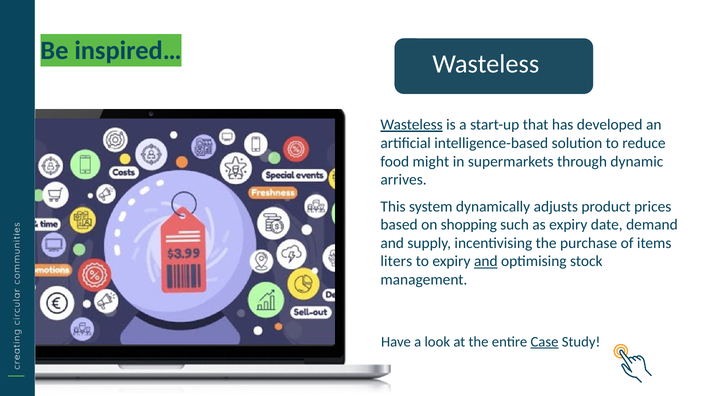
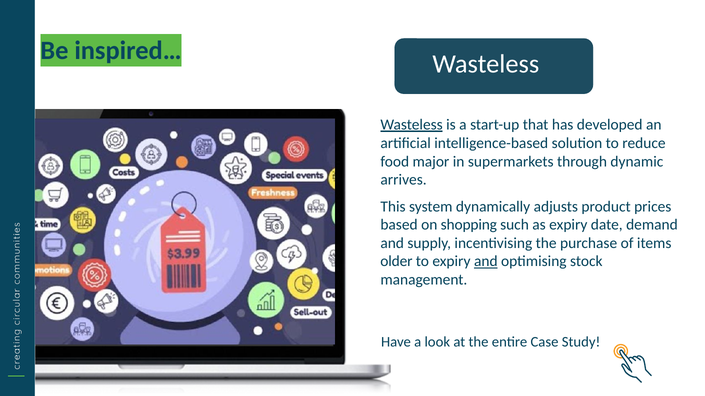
might: might -> major
liters: liters -> older
Case underline: present -> none
